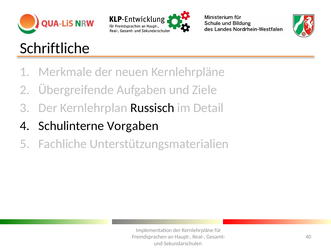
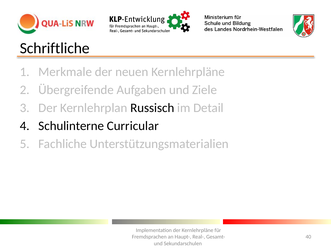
Vorgaben: Vorgaben -> Curricular
